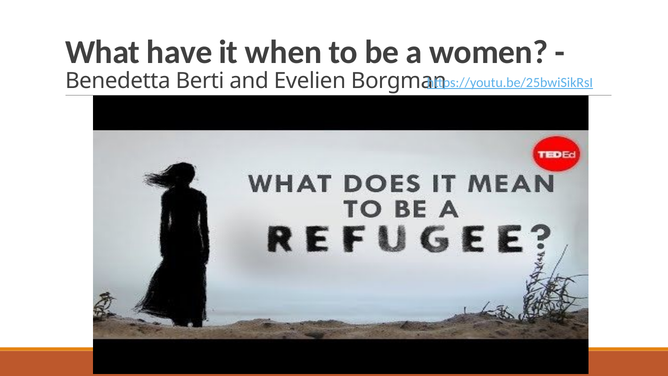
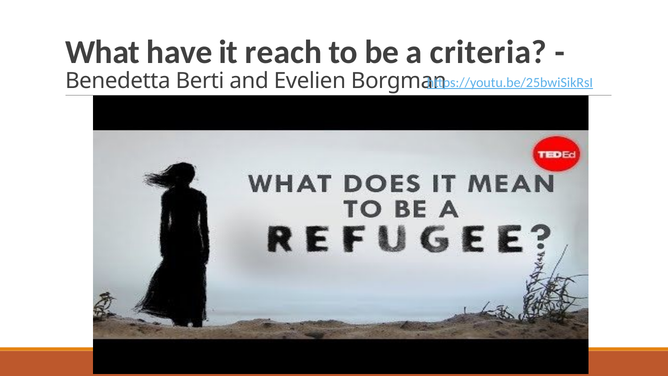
when: when -> reach
women: women -> criteria
